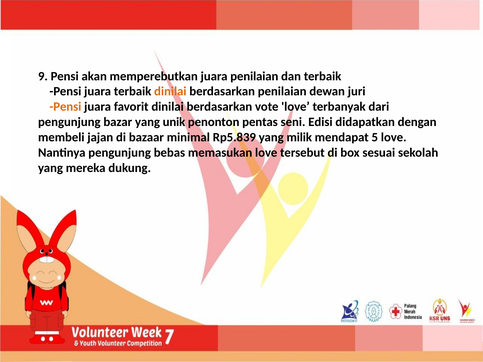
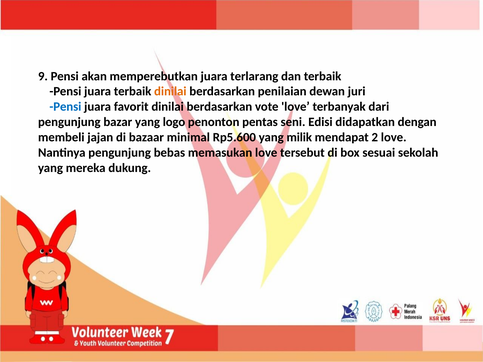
juara penilaian: penilaian -> terlarang
Pensi at (65, 107) colour: orange -> blue
unik: unik -> logo
Rp5.839: Rp5.839 -> Rp5.600
5: 5 -> 2
